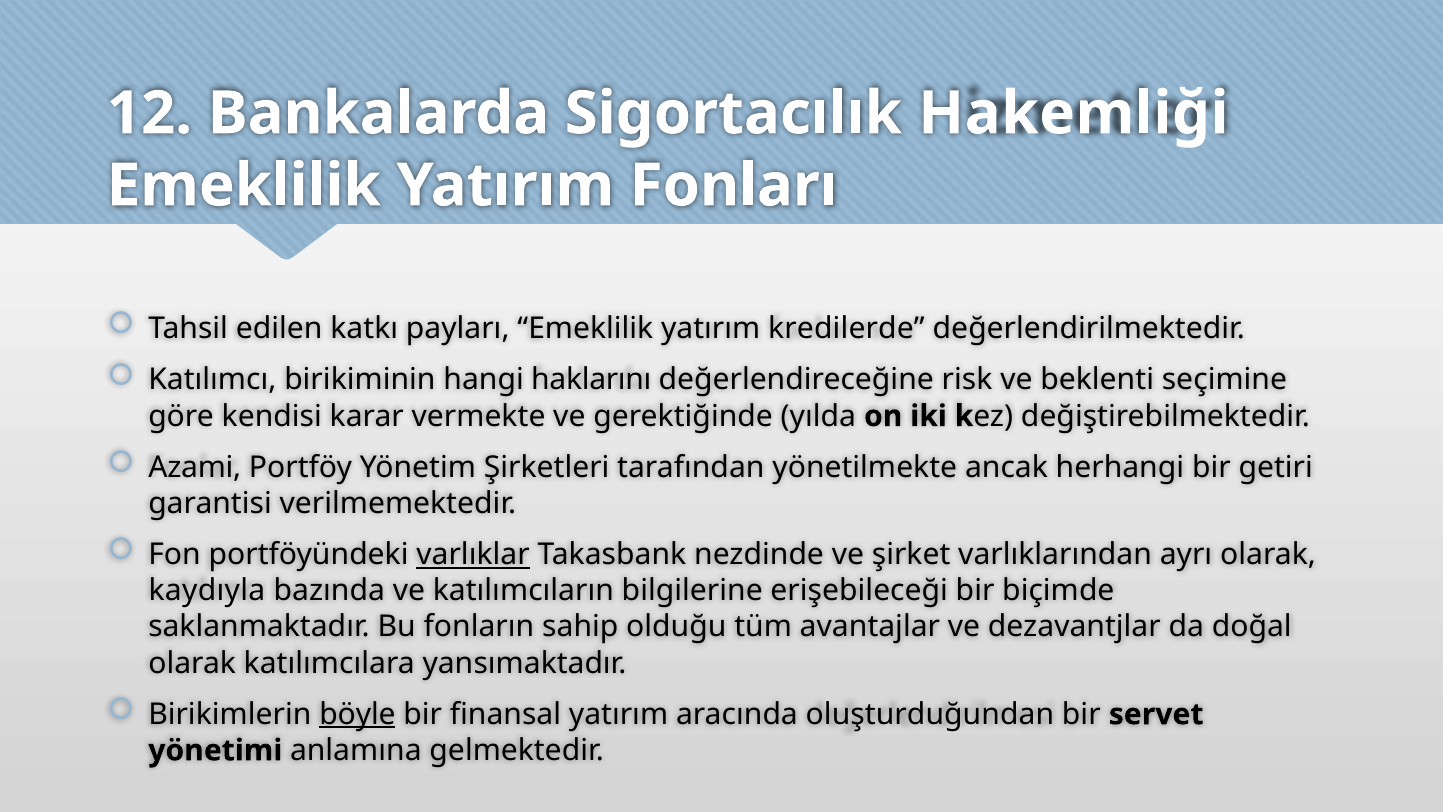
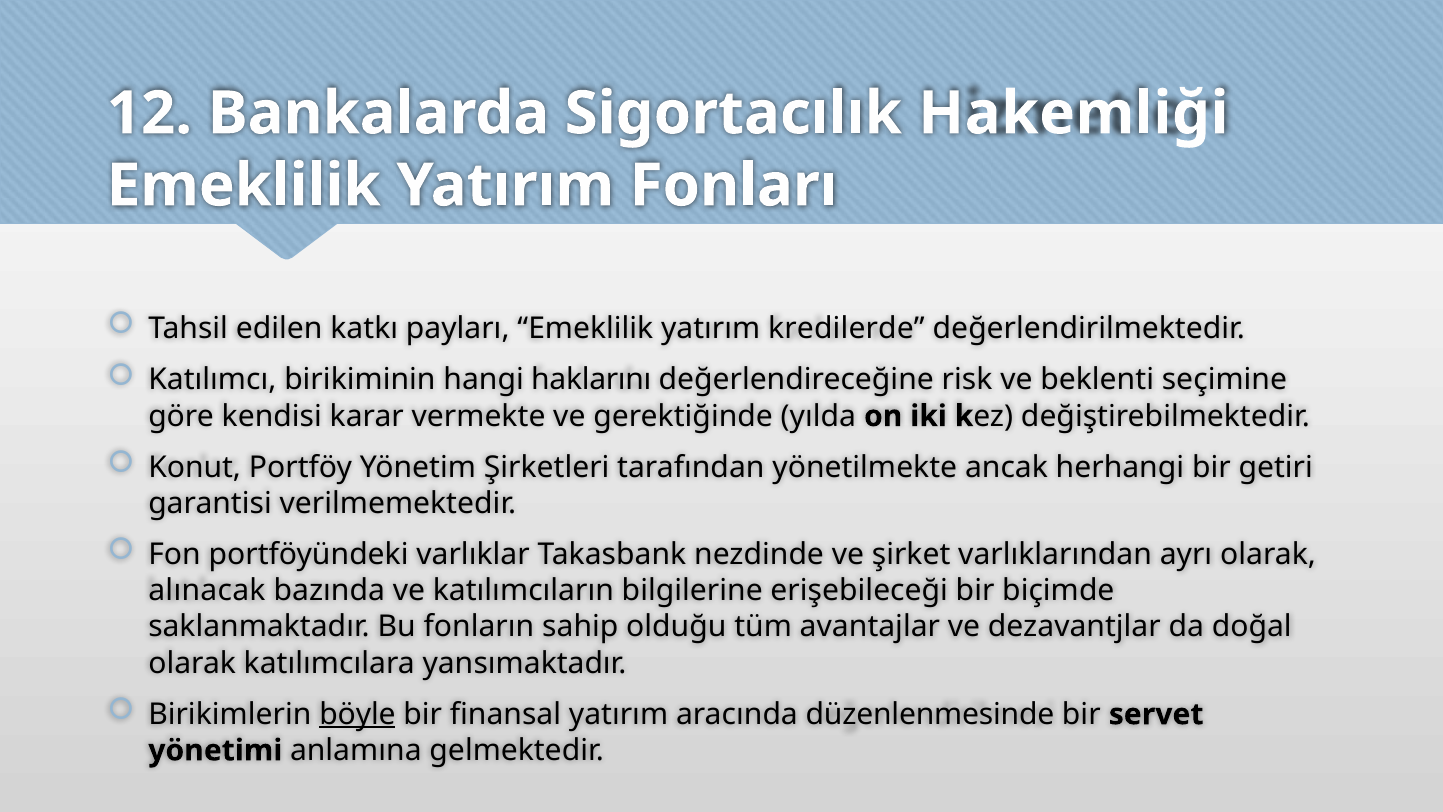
Azami: Azami -> Konut
varlıklar underline: present -> none
kaydıyla: kaydıyla -> alınacak
oluşturduğundan: oluşturduğundan -> düzenlenmesinde
